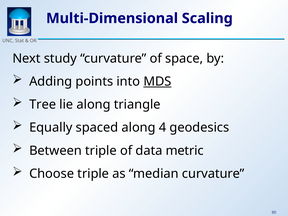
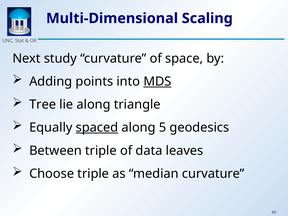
spaced underline: none -> present
4: 4 -> 5
metric: metric -> leaves
